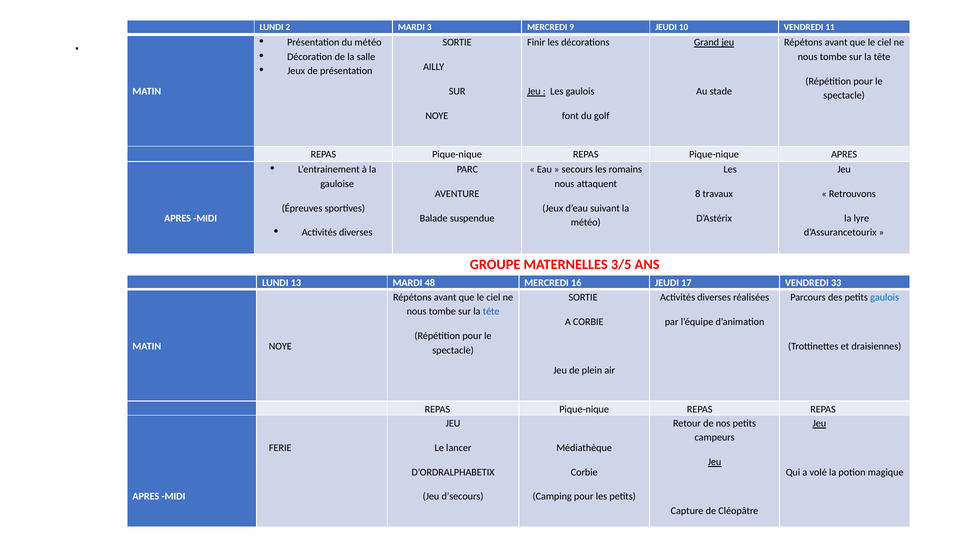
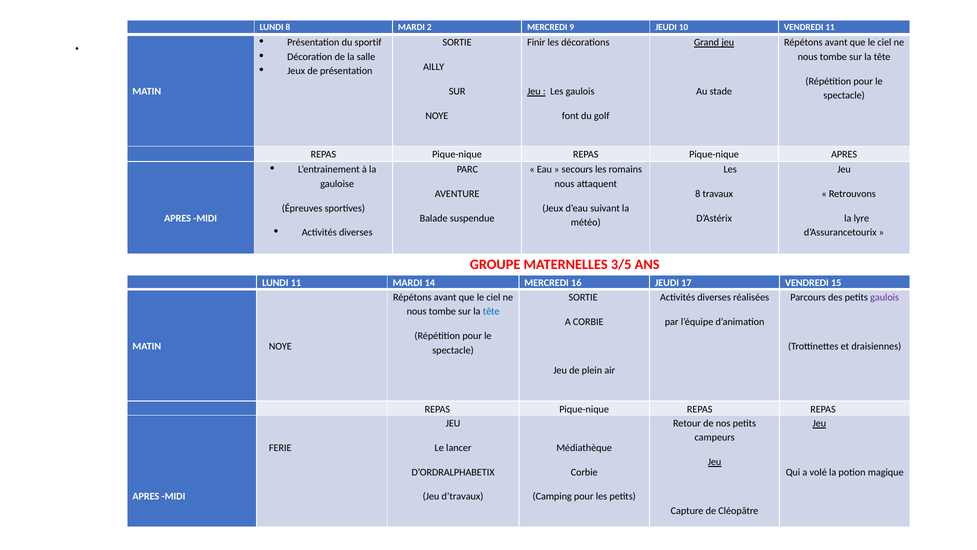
LUNDI 2: 2 -> 8
3: 3 -> 2
du météo: météo -> sportif
LUNDI 13: 13 -> 11
48: 48 -> 14
33: 33 -> 15
gaulois at (885, 297) colour: blue -> purple
d’secours: d’secours -> d’travaux
